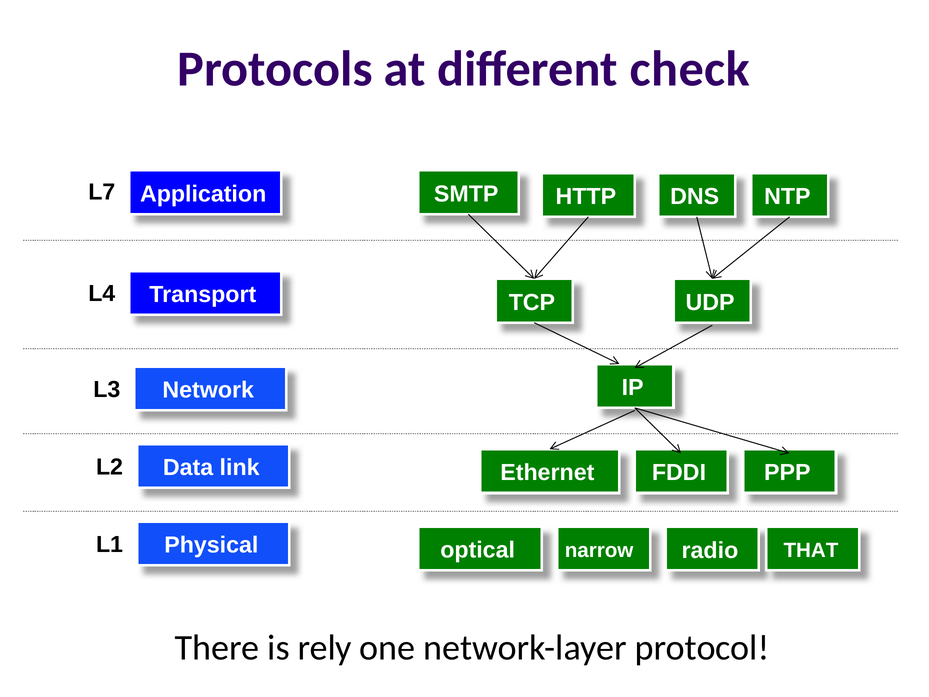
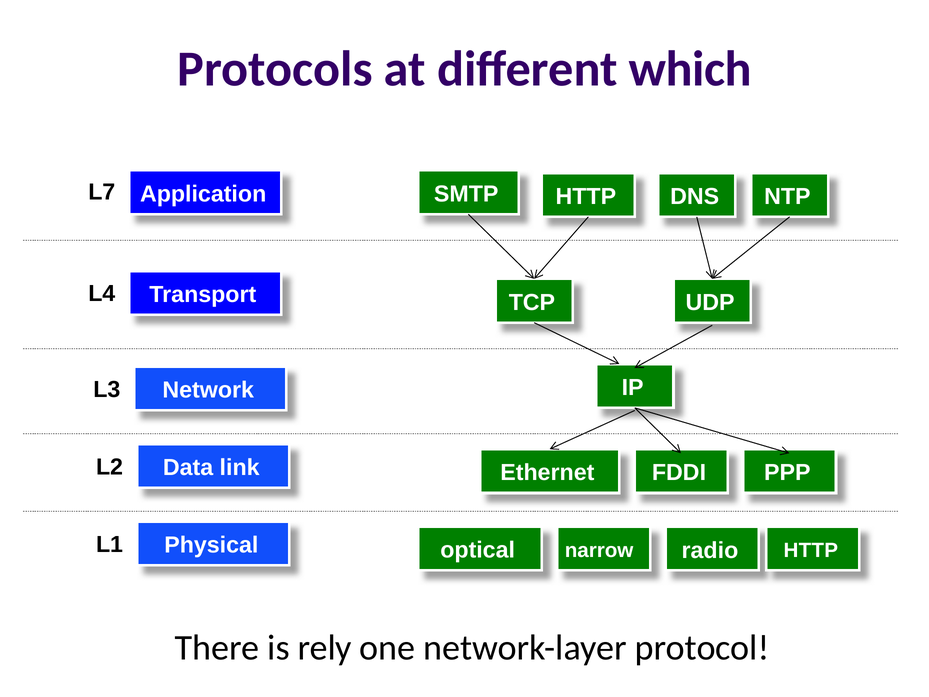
check: check -> which
radio THAT: THAT -> HTTP
